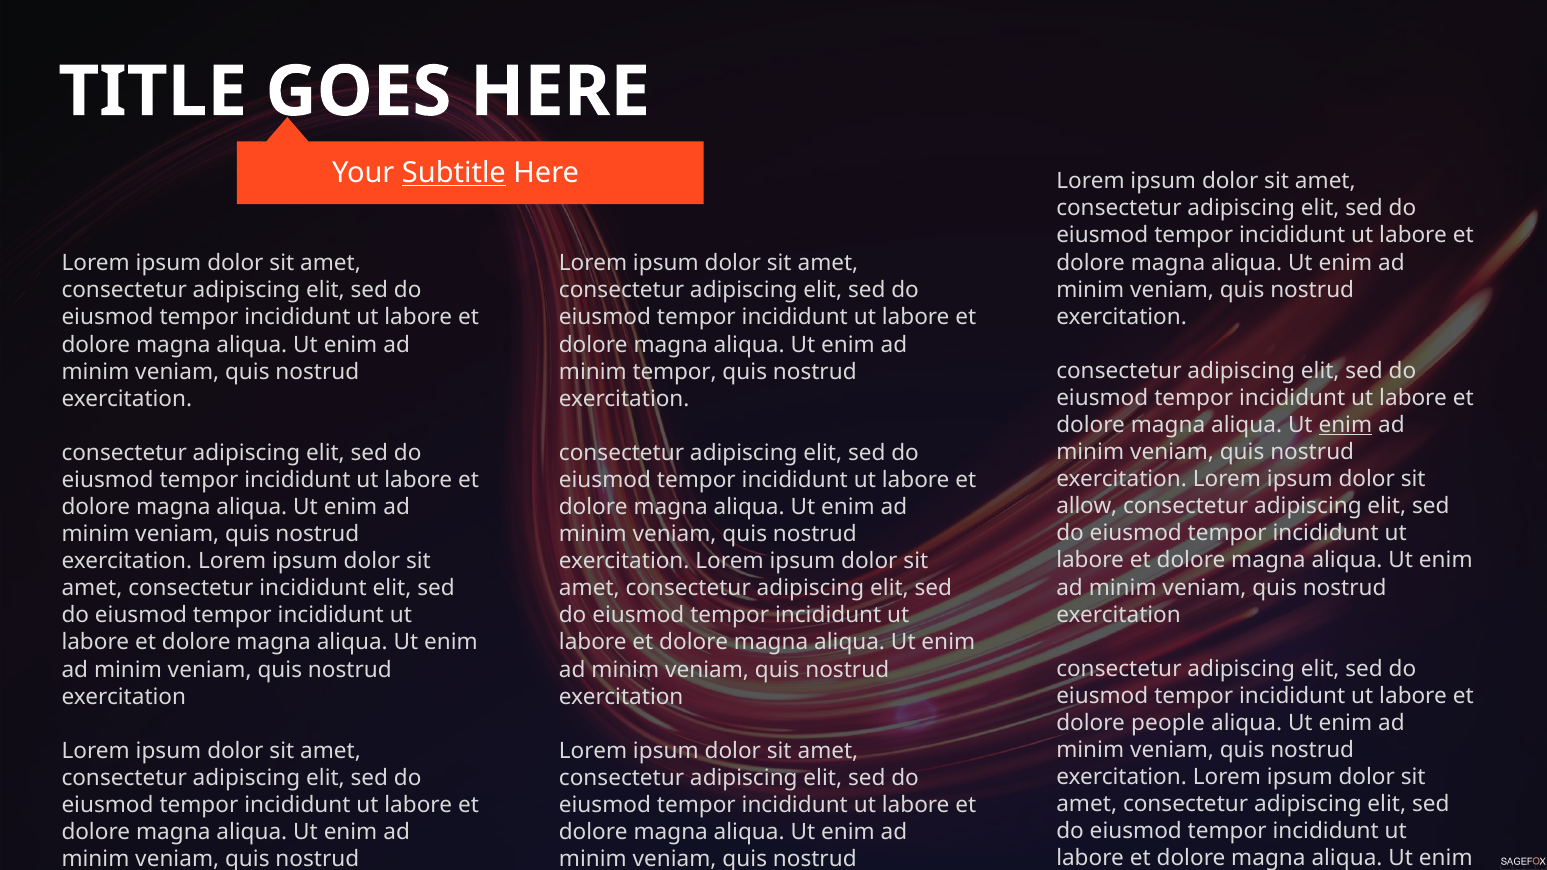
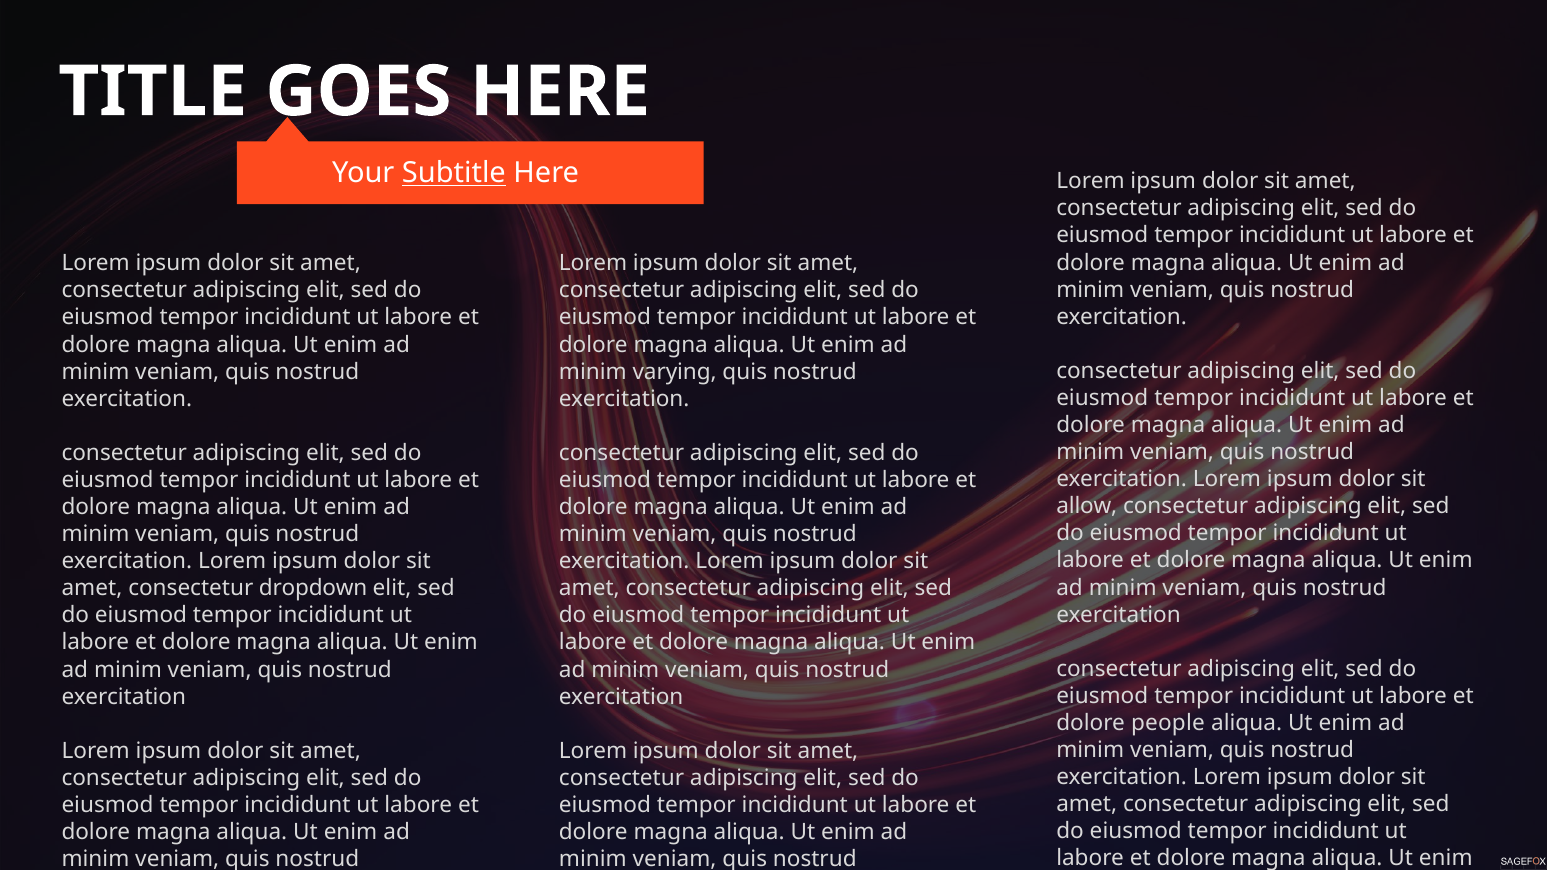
minim tempor: tempor -> varying
enim at (1345, 425) underline: present -> none
consectetur incididunt: incididunt -> dropdown
